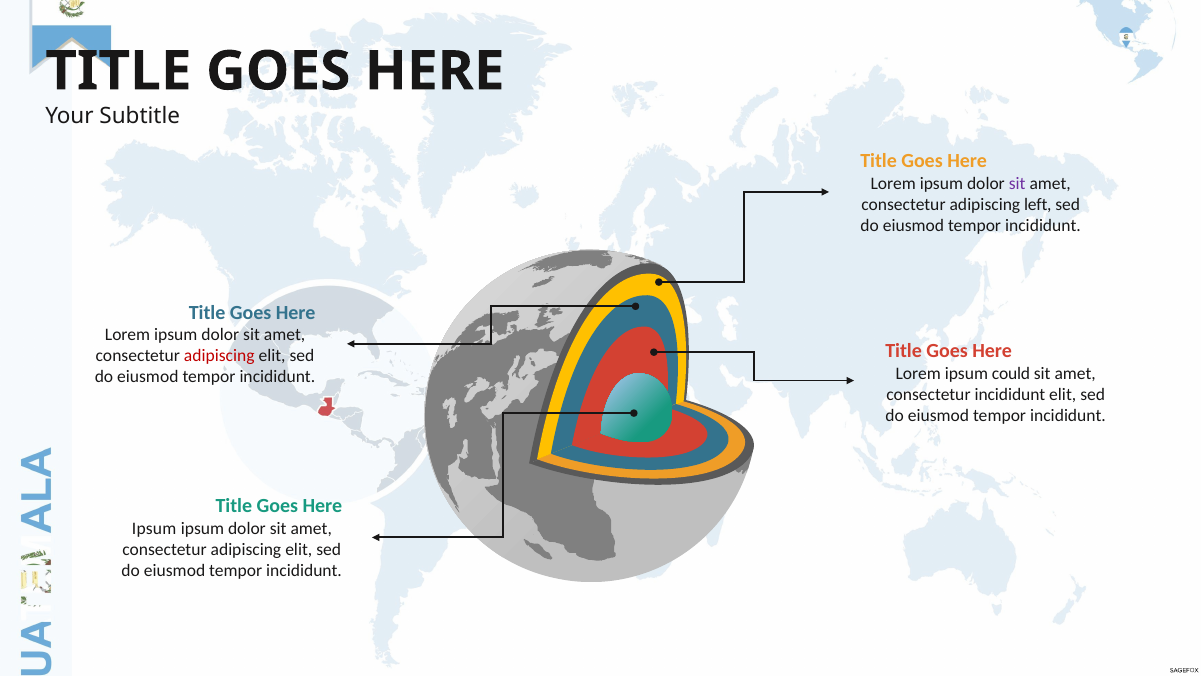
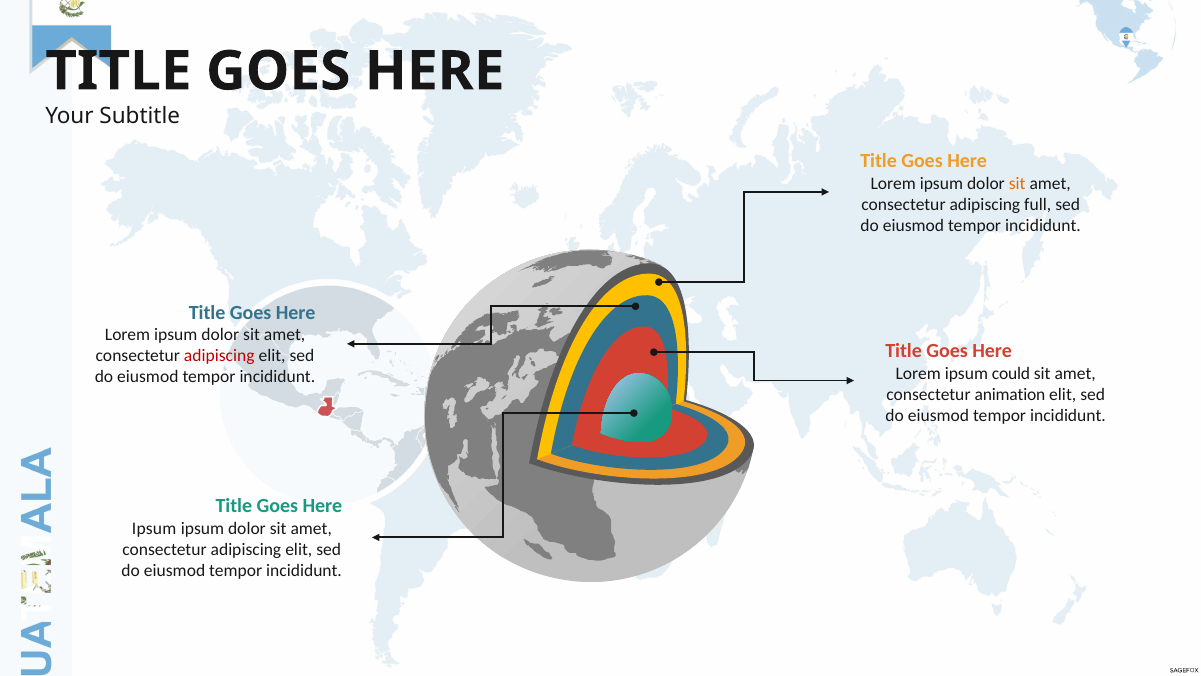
sit at (1017, 184) colour: purple -> orange
left: left -> full
consectetur incididunt: incididunt -> animation
